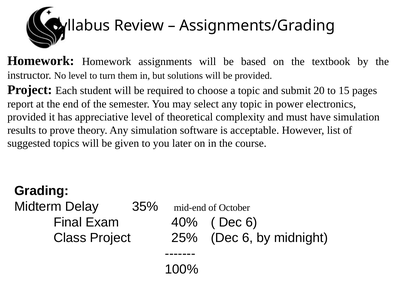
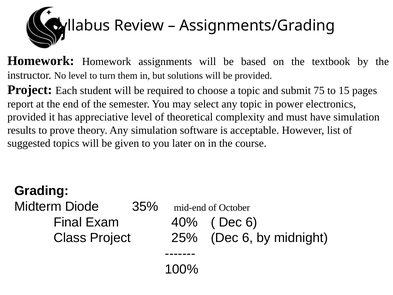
20: 20 -> 75
Delay: Delay -> Diode
